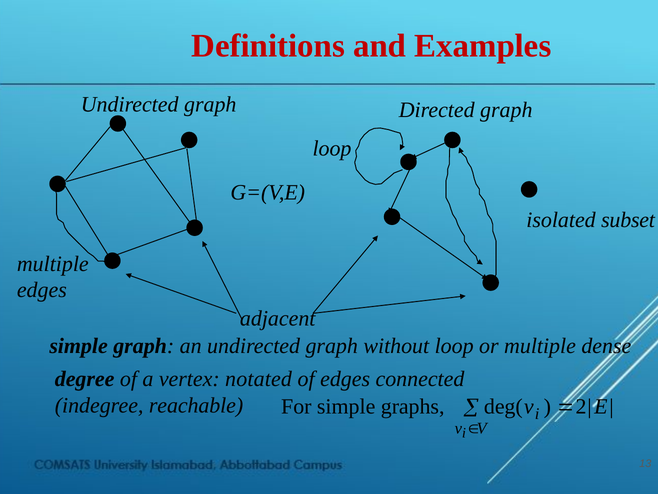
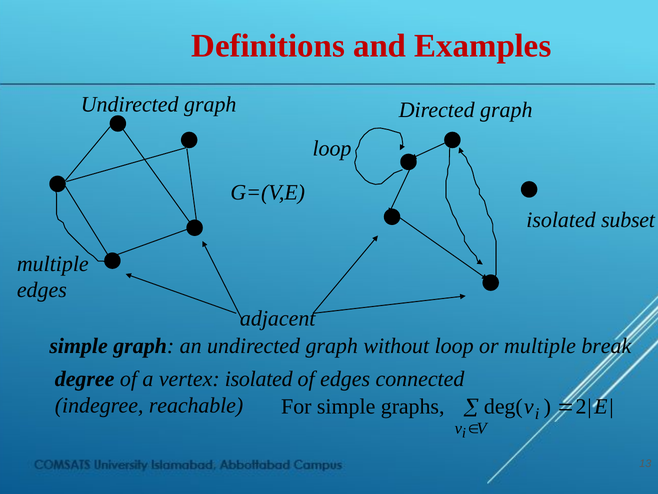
dense: dense -> break
vertex notated: notated -> isolated
